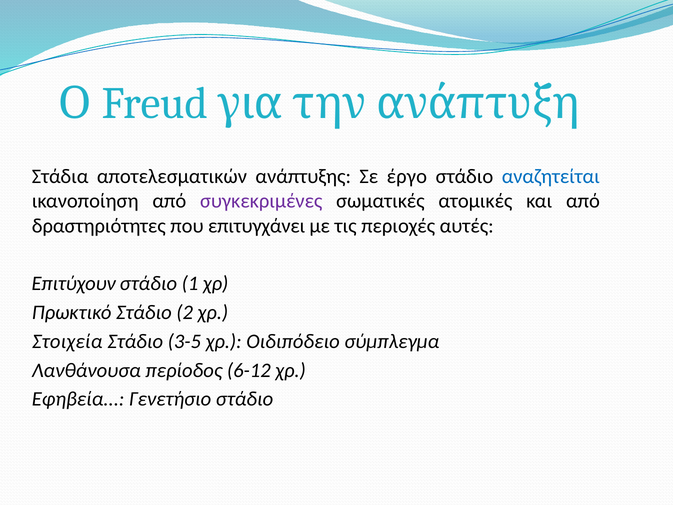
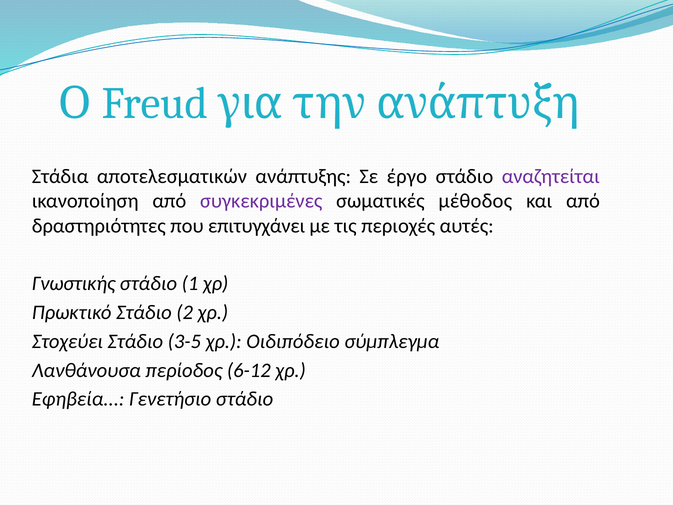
αναζητείται colour: blue -> purple
ατομικές: ατομικές -> μέθοδος
Επιτύχουν: Επιτύχουν -> Γνωστικής
Στοιχεία: Στοιχεία -> Στοχεύει
